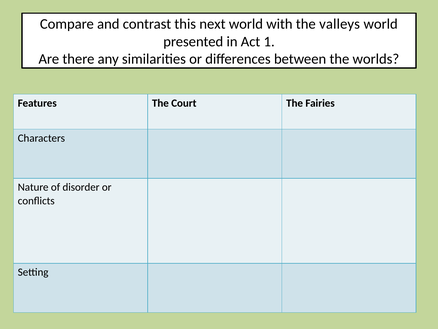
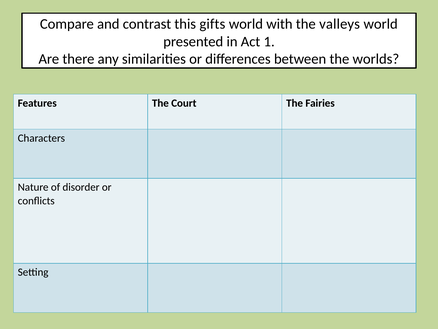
next: next -> gifts
